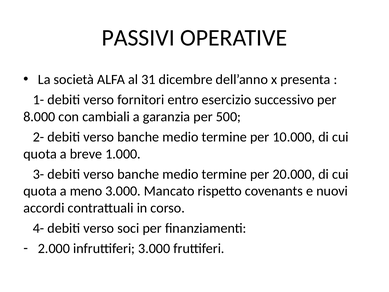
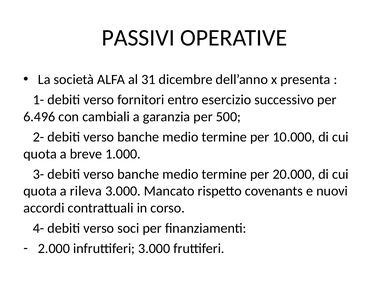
8.000: 8.000 -> 6.496
meno: meno -> rileva
